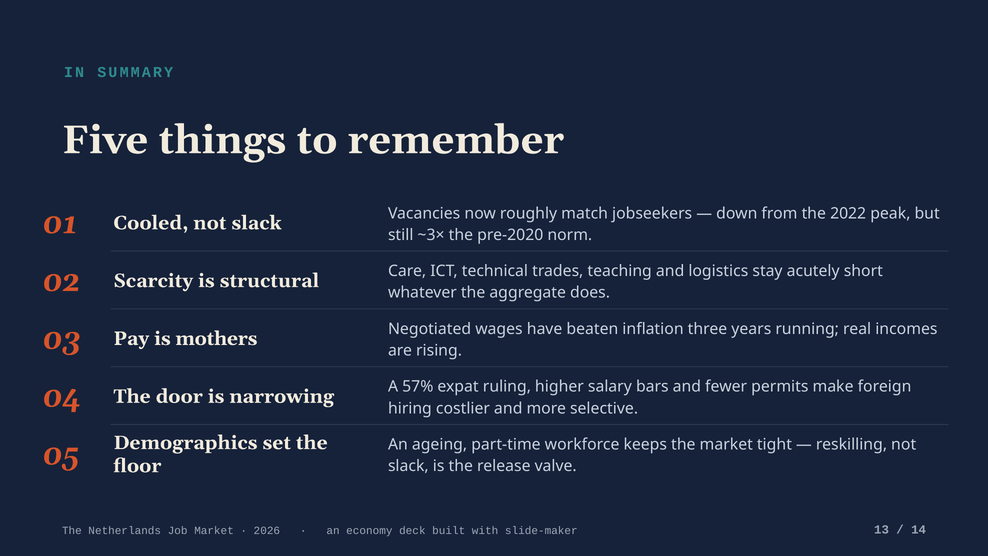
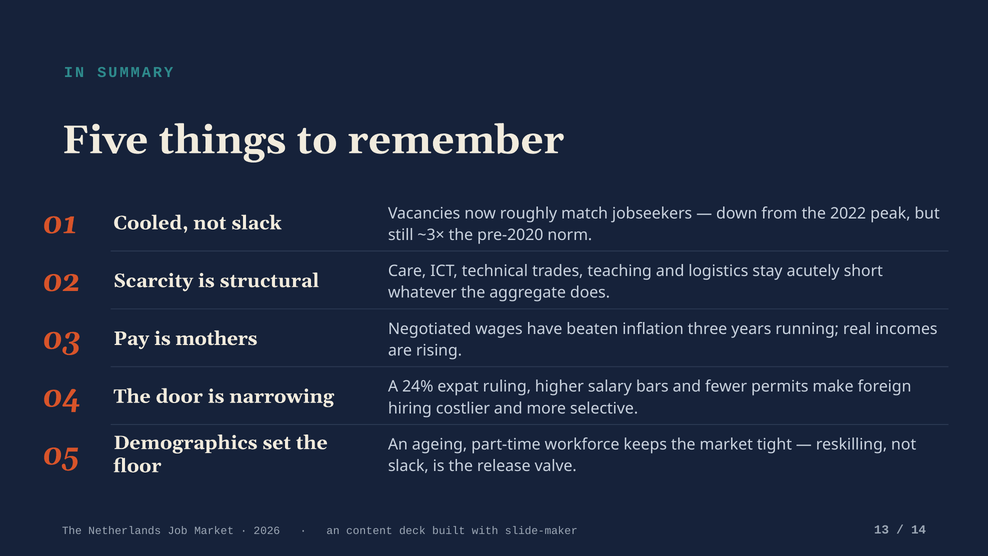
57%: 57% -> 24%
economy: economy -> content
